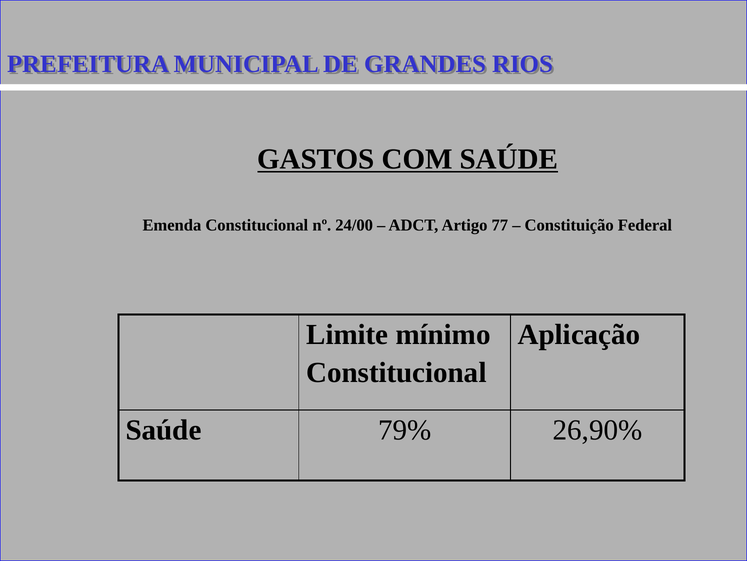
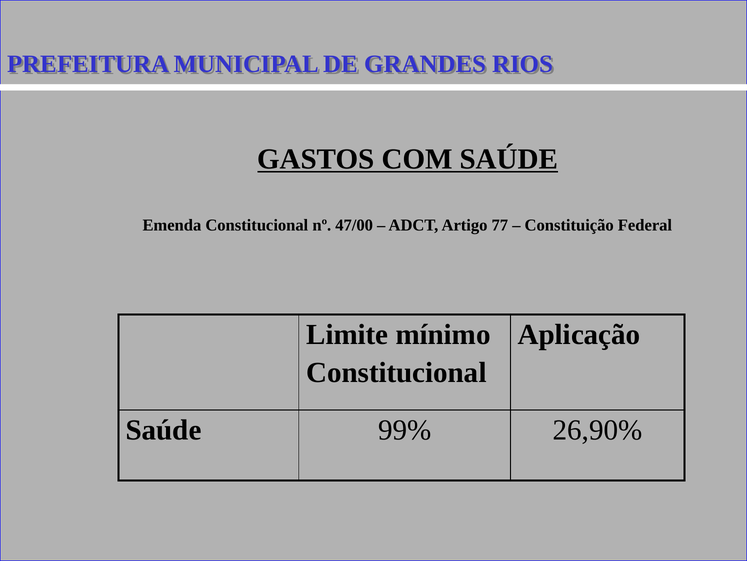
24/00: 24/00 -> 47/00
79%: 79% -> 99%
